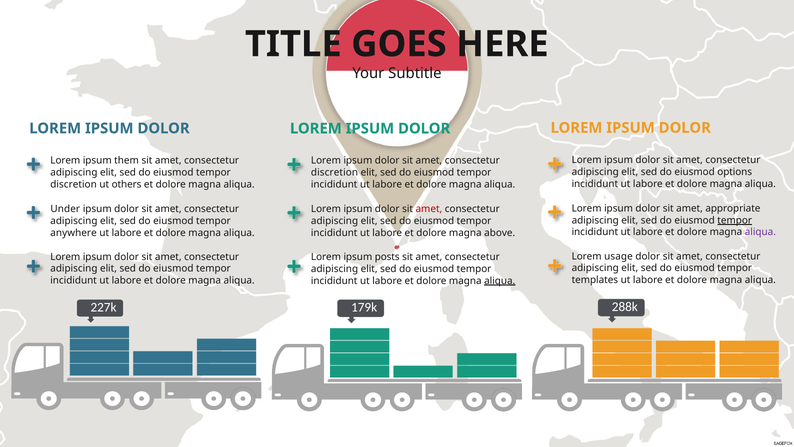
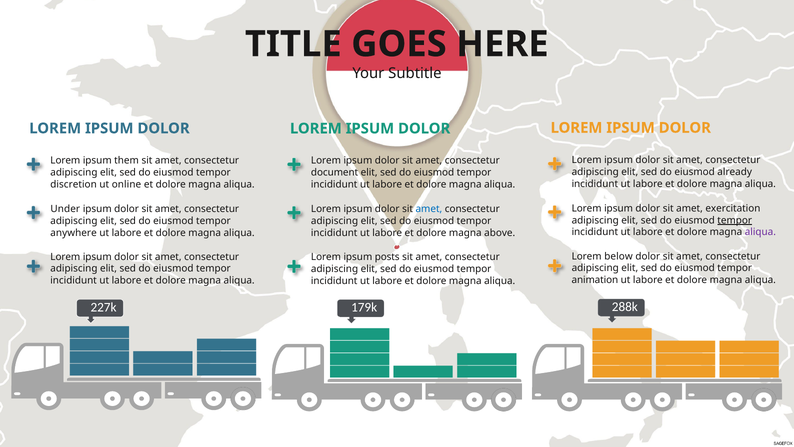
options: options -> already
discretion at (335, 172): discretion -> document
others: others -> online
appropriate: appropriate -> exercitation
amet at (429, 209) colour: red -> blue
usage: usage -> below
templates: templates -> animation
aliqua at (500, 281) underline: present -> none
